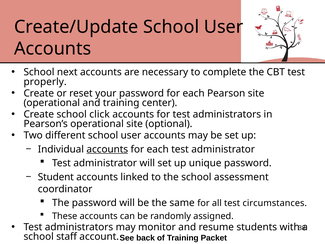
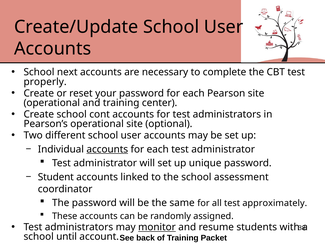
click: click -> cont
circumstances: circumstances -> approximately
monitor underline: none -> present
staff: staff -> until
